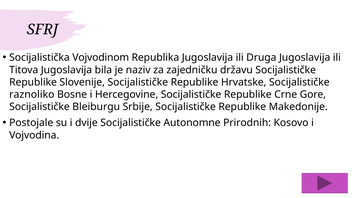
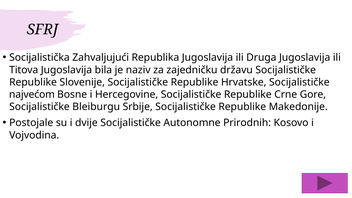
Vojvodinom: Vojvodinom -> Zahvaljujući
raznoliko: raznoliko -> najvećom
